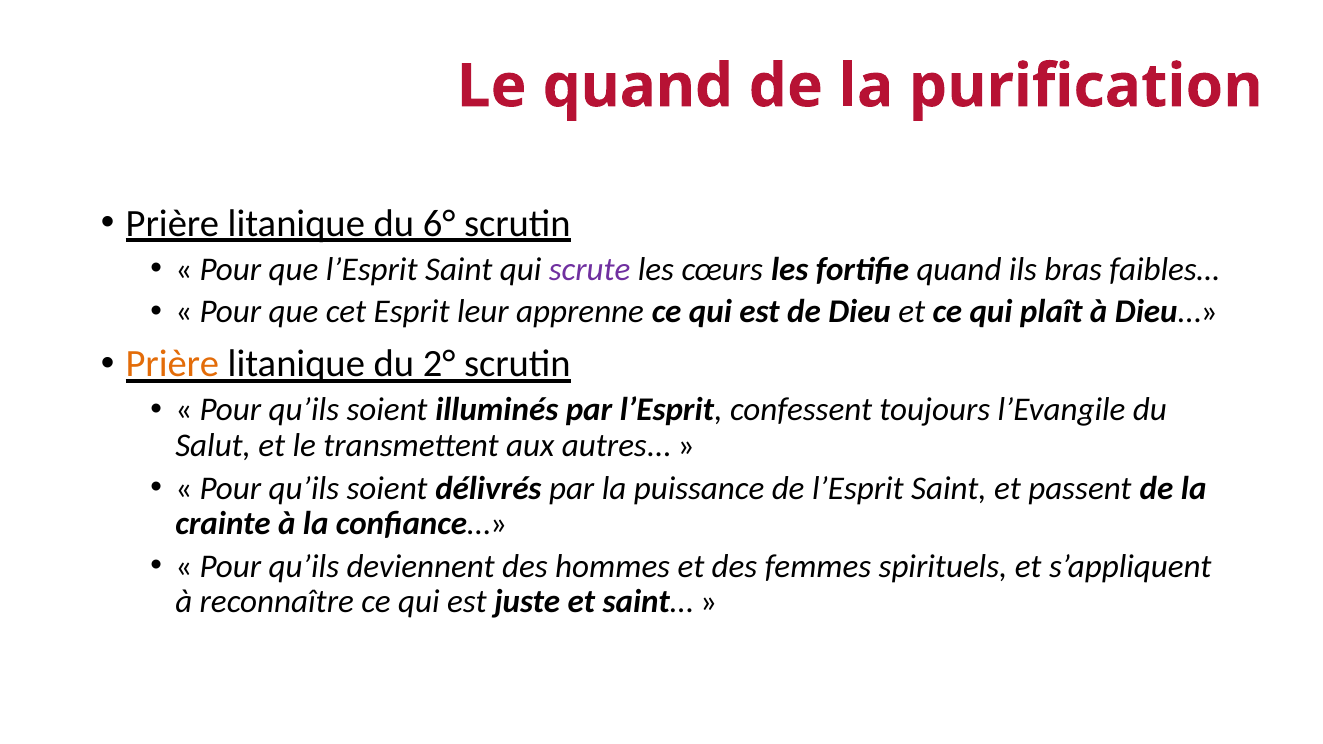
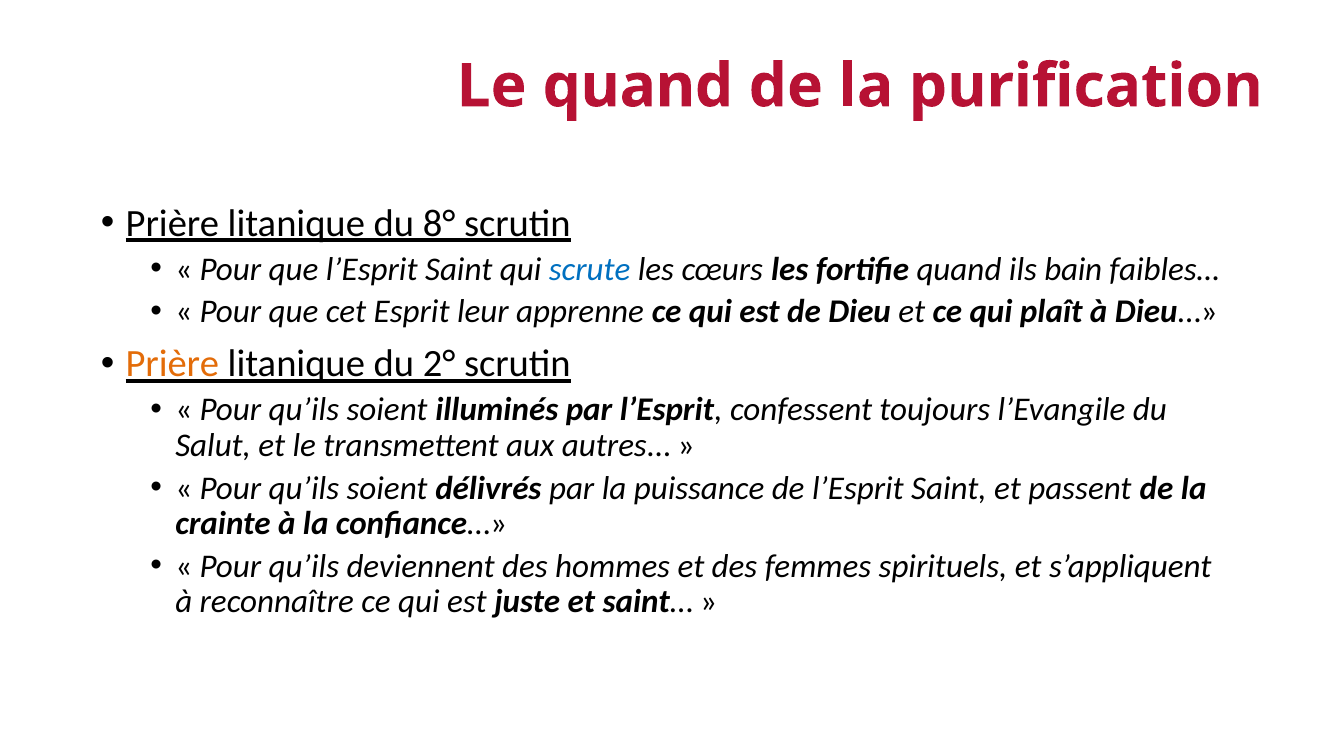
6°: 6° -> 8°
scrute colour: purple -> blue
bras: bras -> bain
